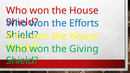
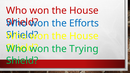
Giving: Giving -> Trying
